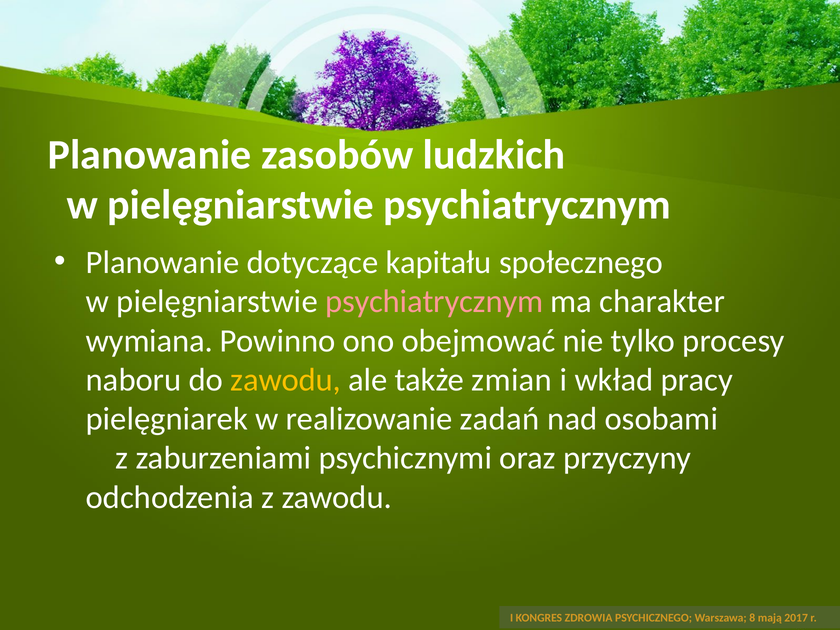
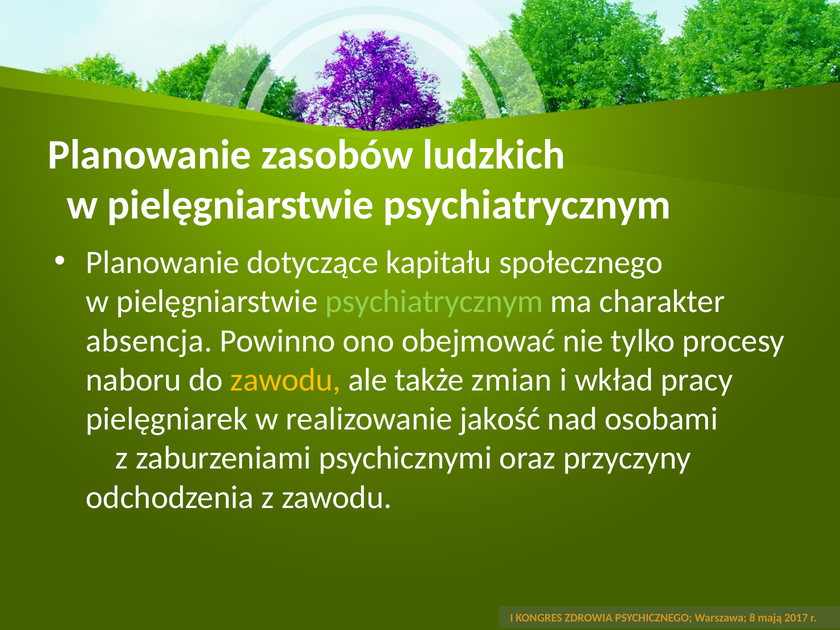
psychiatrycznym at (434, 302) colour: pink -> light green
wymiana: wymiana -> absencja
zadań: zadań -> jakość
